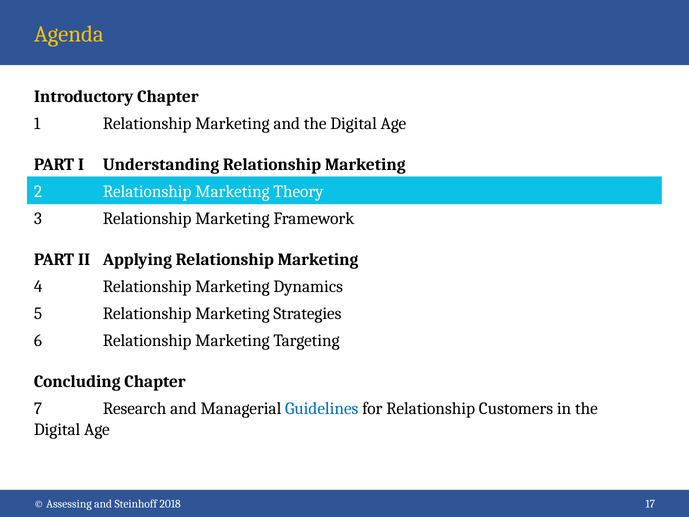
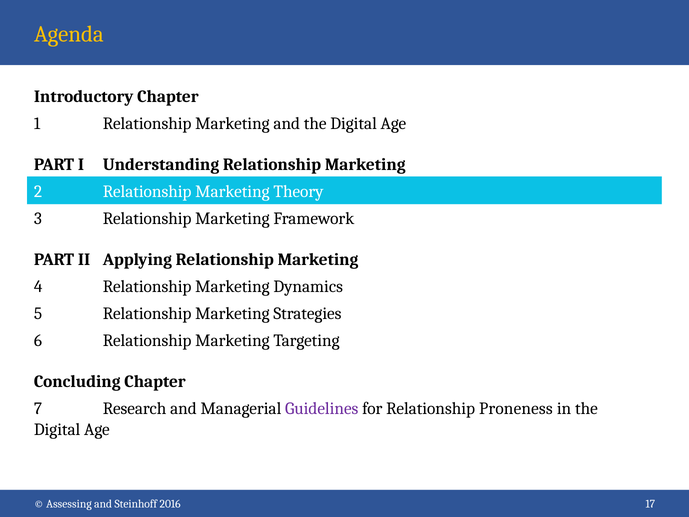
Guidelines colour: blue -> purple
Customers: Customers -> Proneness
2018: 2018 -> 2016
